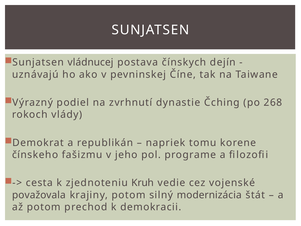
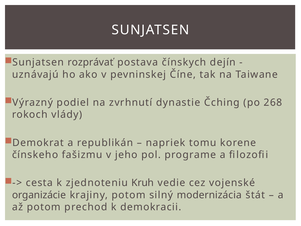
vládnucej: vládnucej -> rozprávať
považovala: považovala -> organizácie
